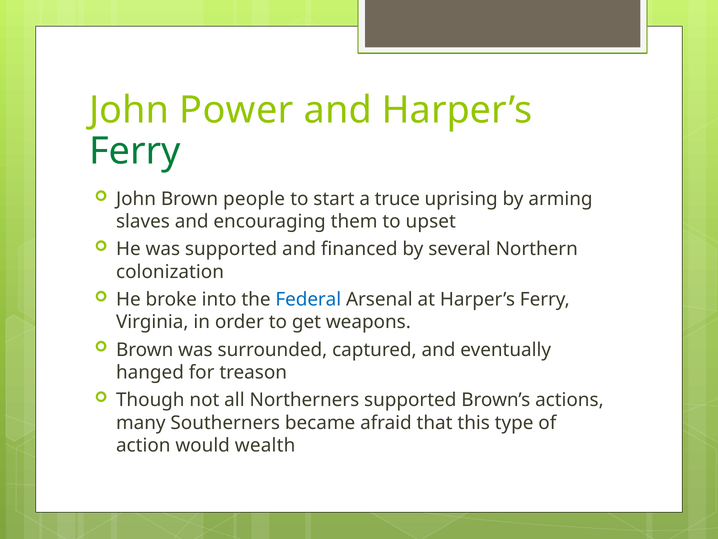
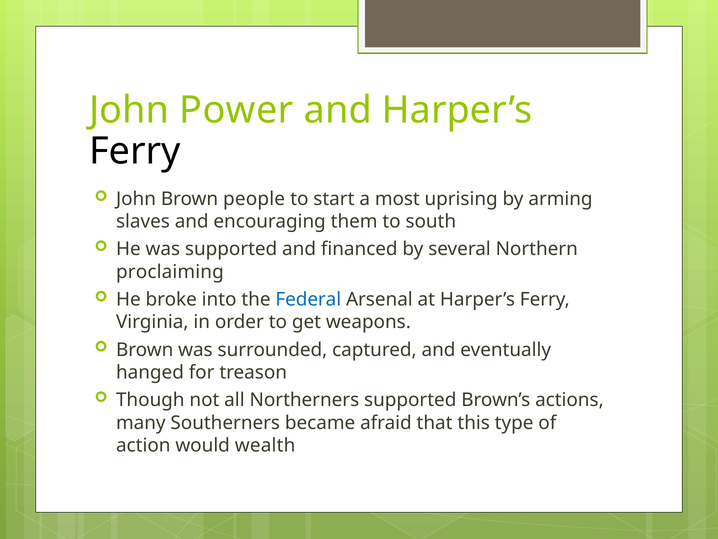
Ferry at (135, 151) colour: green -> black
truce: truce -> most
upset: upset -> south
colonization: colonization -> proclaiming
